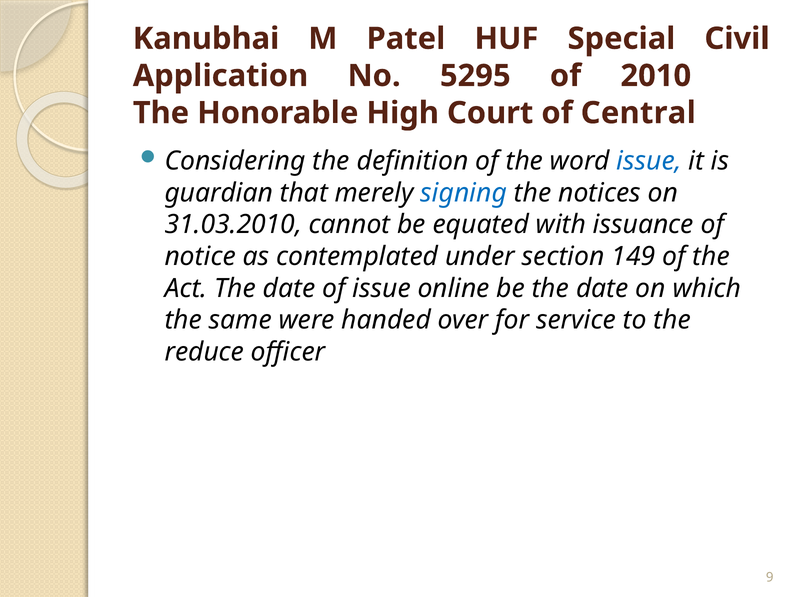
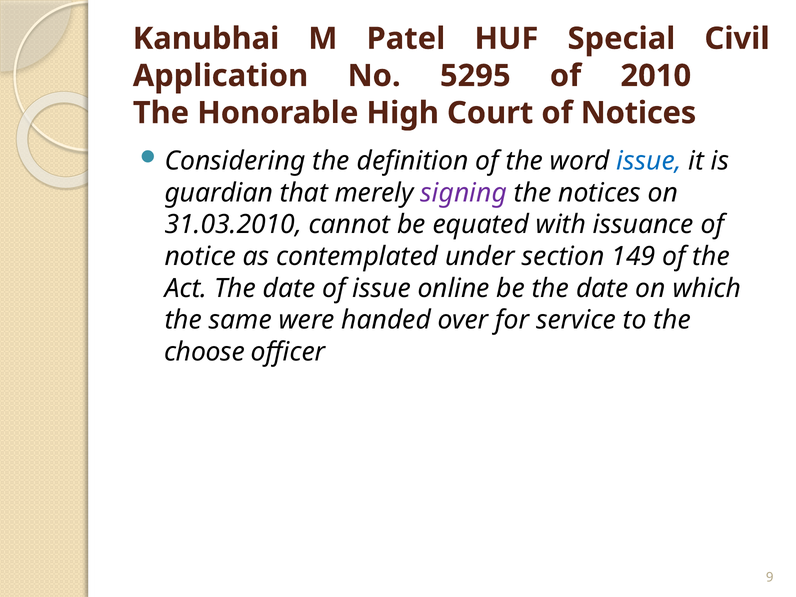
of Central: Central -> Notices
signing colour: blue -> purple
reduce: reduce -> choose
